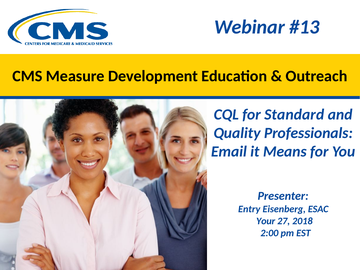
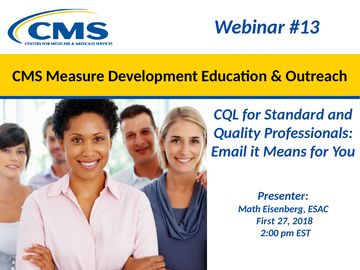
Entry: Entry -> Math
Your: Your -> First
